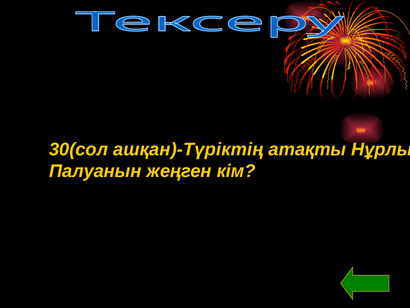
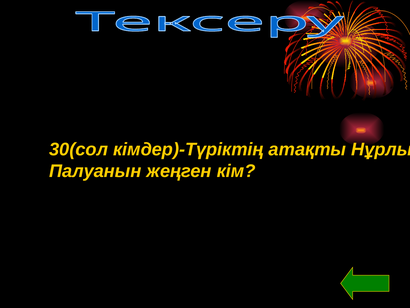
ашқан)-Түріктің: ашқан)-Түріктің -> кімдер)-Түріктің
